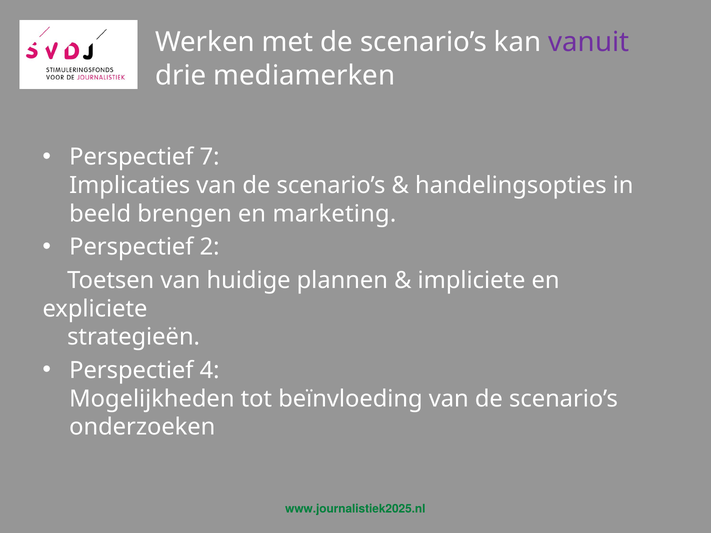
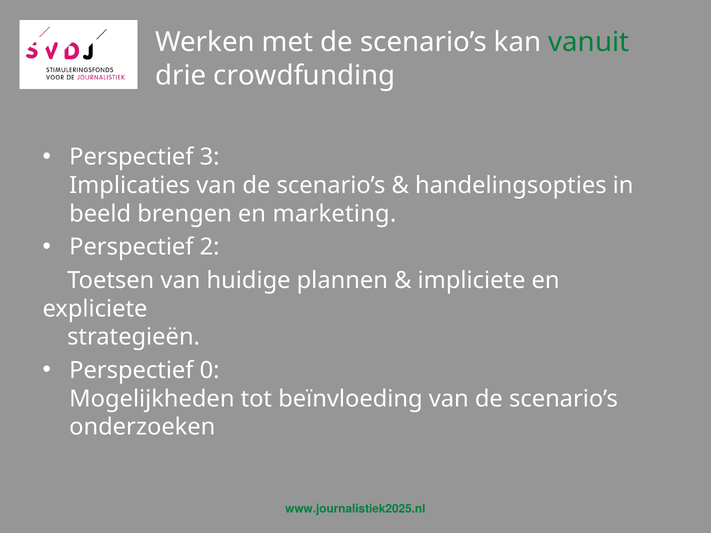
vanuit colour: purple -> green
mediamerken: mediamerken -> crowdfunding
7: 7 -> 3
4: 4 -> 0
